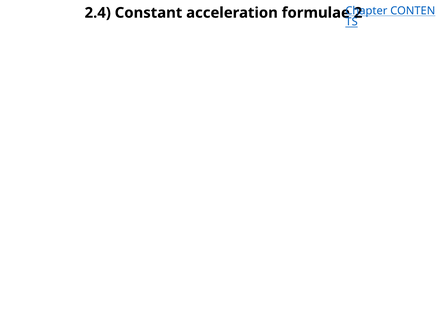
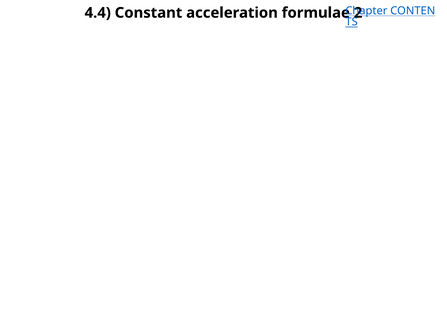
2.4: 2.4 -> 4.4
